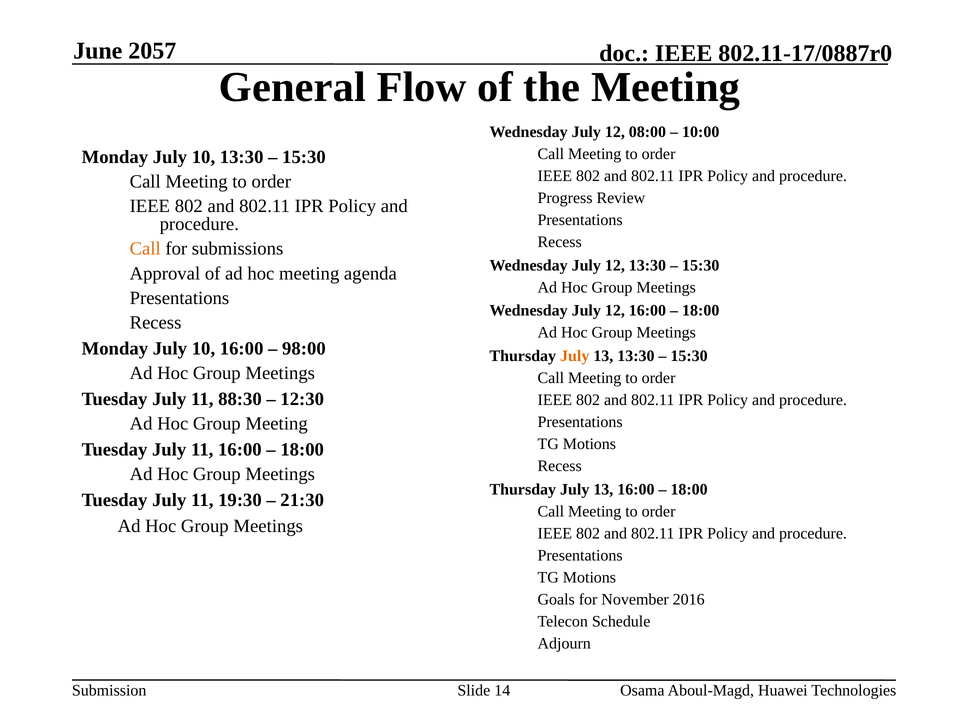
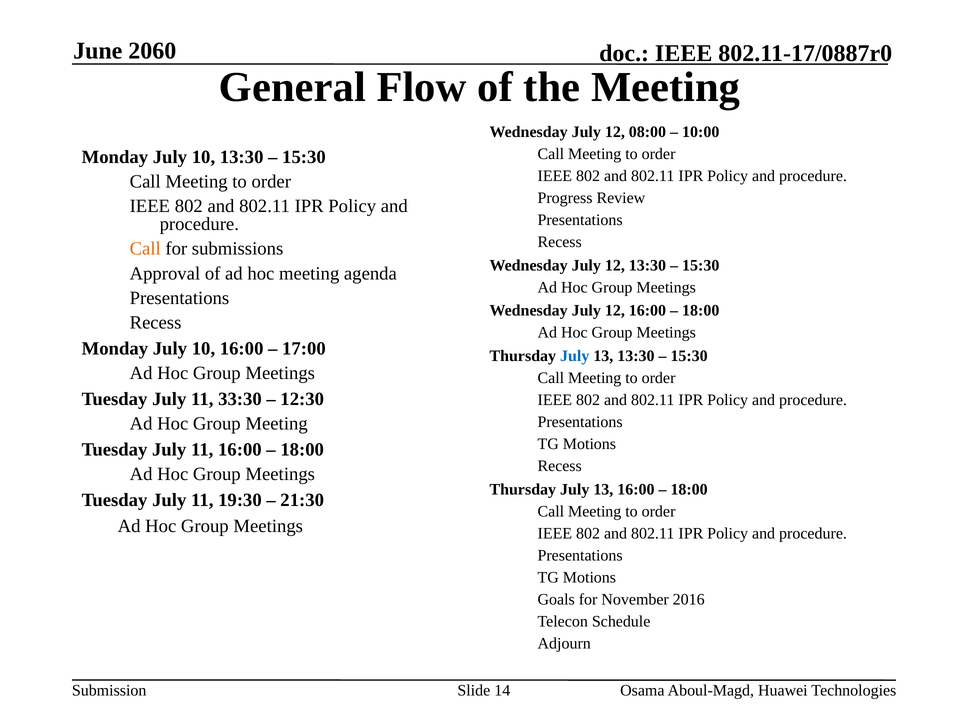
2057: 2057 -> 2060
98:00: 98:00 -> 17:00
July at (575, 356) colour: orange -> blue
88:30: 88:30 -> 33:30
